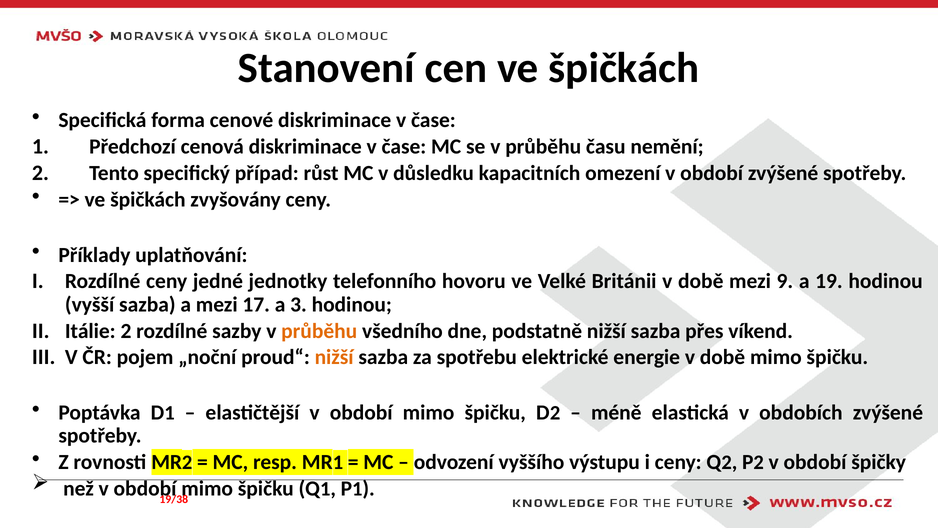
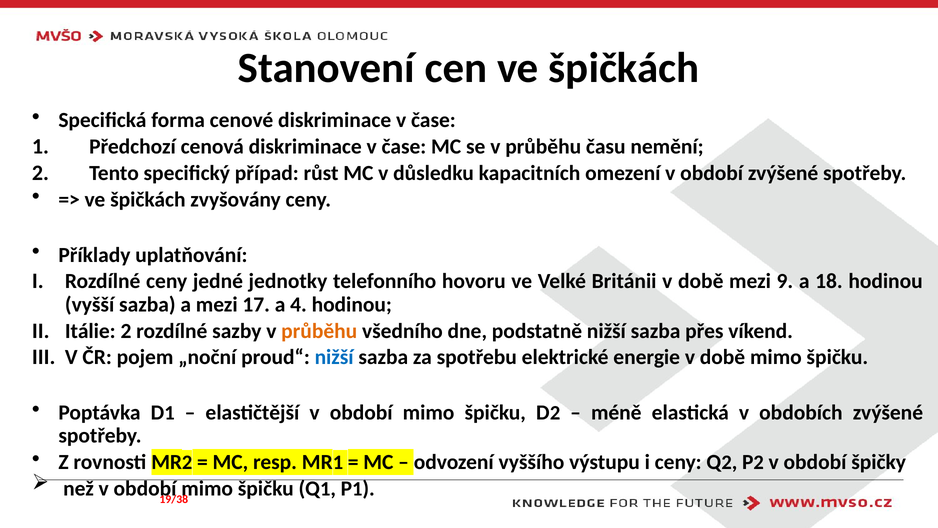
19: 19 -> 18
3: 3 -> 4
nižší at (334, 357) colour: orange -> blue
